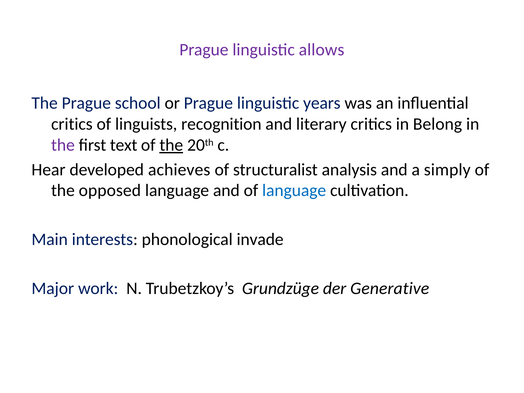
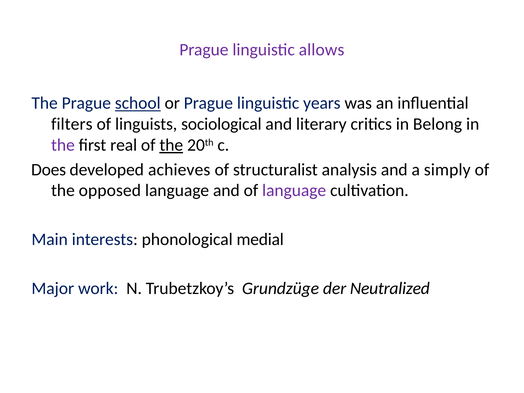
school underline: none -> present
critics at (72, 124): critics -> filters
recognition: recognition -> sociological
text: text -> real
Hear: Hear -> Does
language at (294, 191) colour: blue -> purple
invade: invade -> medial
Generative: Generative -> Neutralized
